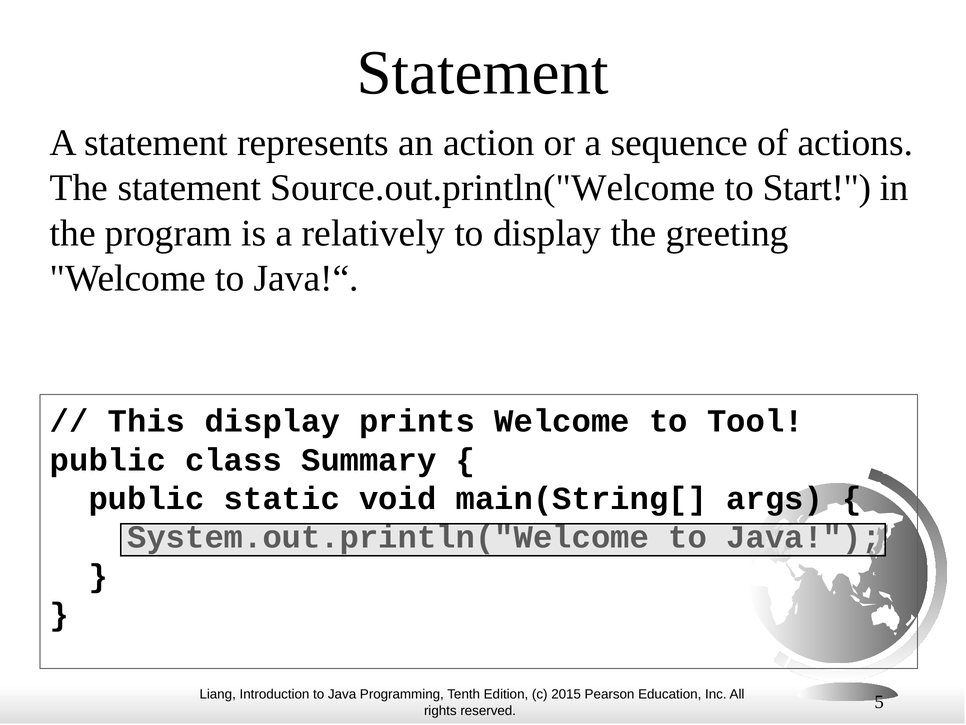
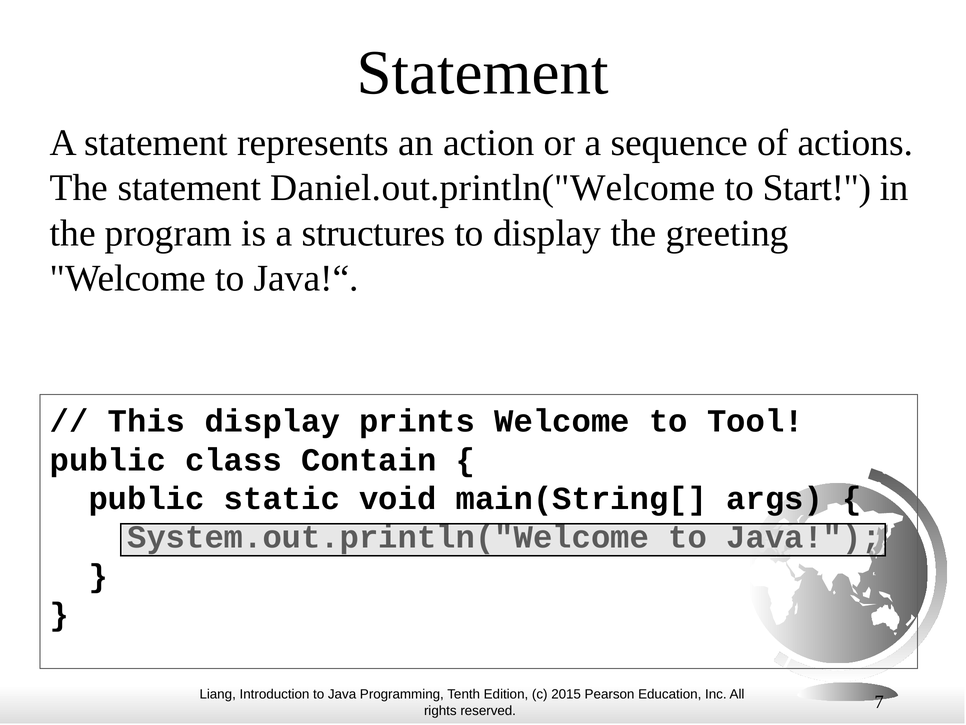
Source.out.println("Welcome: Source.out.println("Welcome -> Daniel.out.println("Welcome
relatively: relatively -> structures
Summary: Summary -> Contain
5: 5 -> 7
